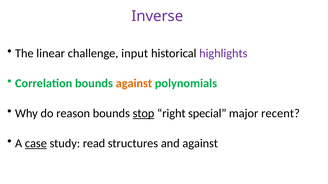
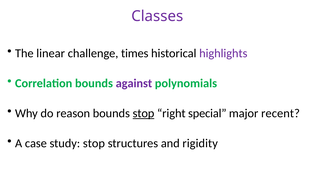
Inverse: Inverse -> Classes
input: input -> times
against at (134, 84) colour: orange -> purple
case underline: present -> none
study read: read -> stop
and against: against -> rigidity
